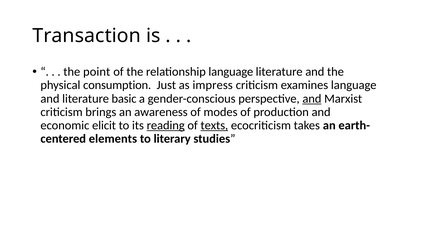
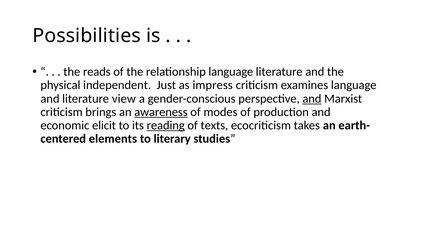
Transaction: Transaction -> Possibilities
point: point -> reads
consumption: consumption -> independent
basic: basic -> view
awareness underline: none -> present
texts underline: present -> none
